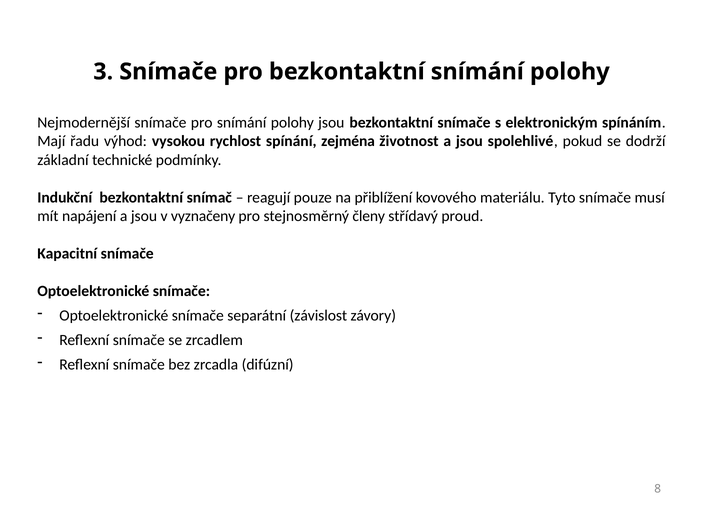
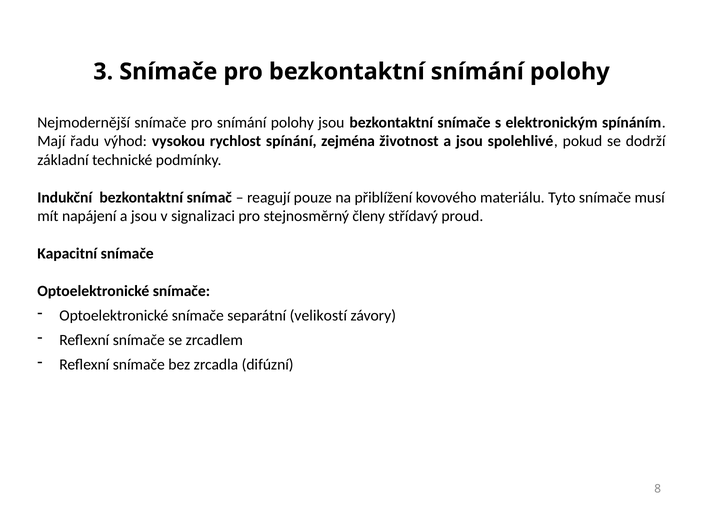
vyznačeny: vyznačeny -> signalizaci
závislost: závislost -> velikostí
